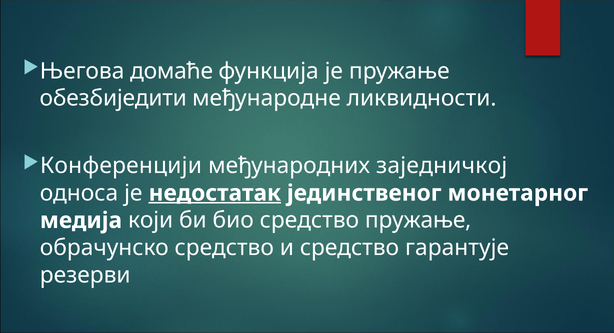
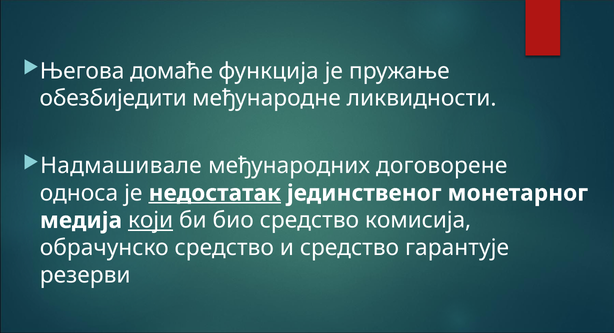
Конференцији: Конференцији -> Надмашивале
заједничкој: заједничкој -> договорене
који underline: none -> present
средство пружање: пружање -> комисија
